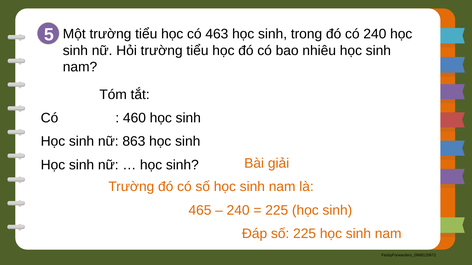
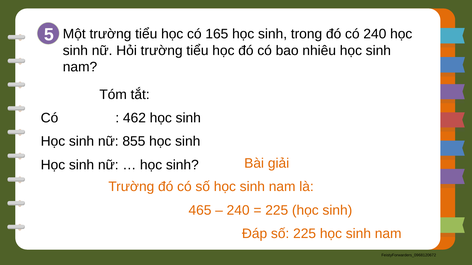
463: 463 -> 165
460: 460 -> 462
863: 863 -> 855
